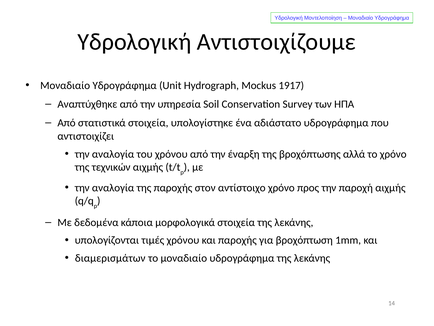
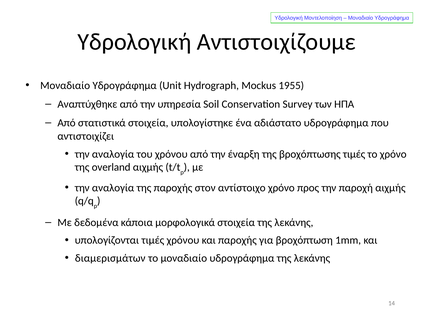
1917: 1917 -> 1955
βροχόπτωσης αλλά: αλλά -> τιμές
τεχνικών: τεχνικών -> overland
